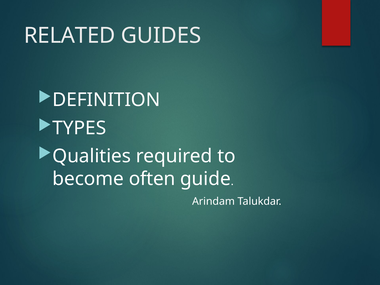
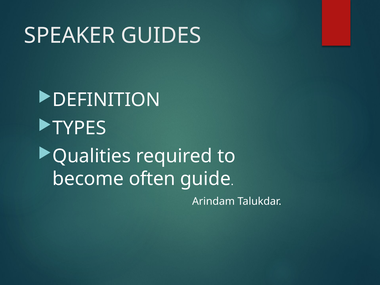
RELATED: RELATED -> SPEAKER
